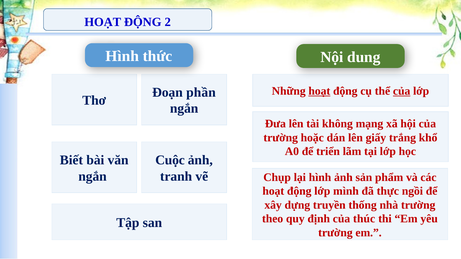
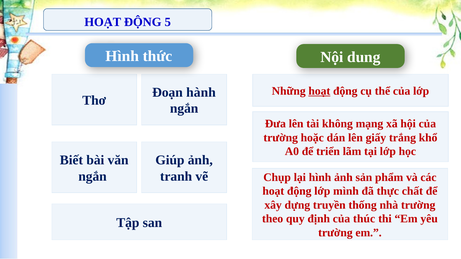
2: 2 -> 5
của at (402, 91) underline: present -> none
phần: phần -> hành
Cuộc: Cuộc -> Giúp
ngồi: ngồi -> chất
